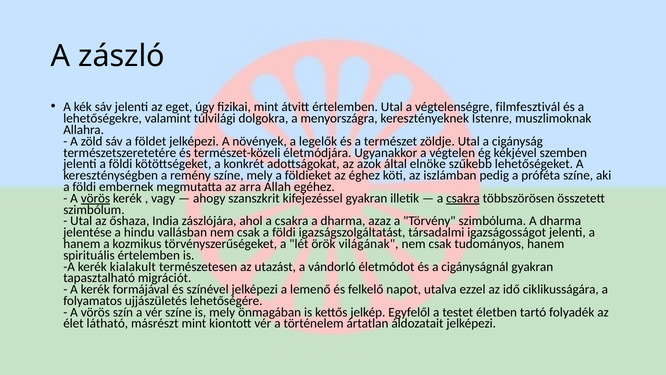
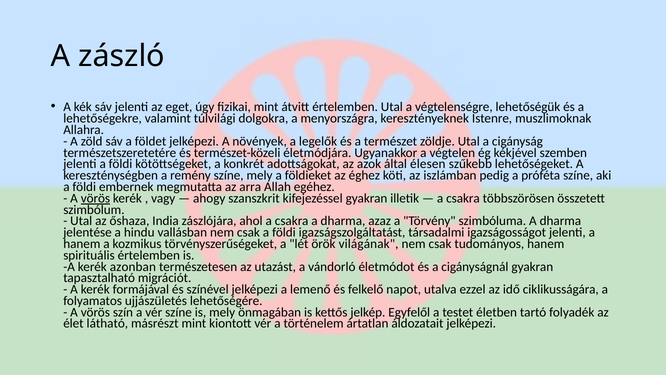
filmfesztivál: filmfesztivál -> lehetőségük
elnöke: elnöke -> élesen
csakra at (463, 198) underline: present -> none
kialakult: kialakult -> azonban
